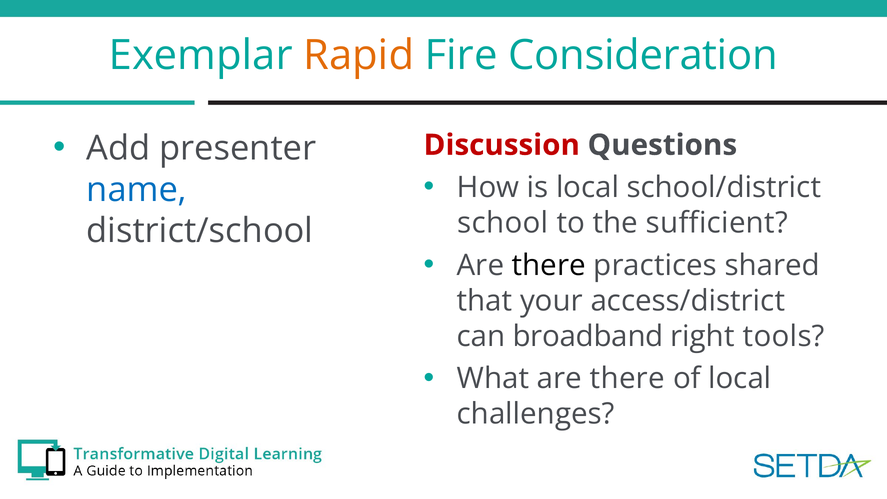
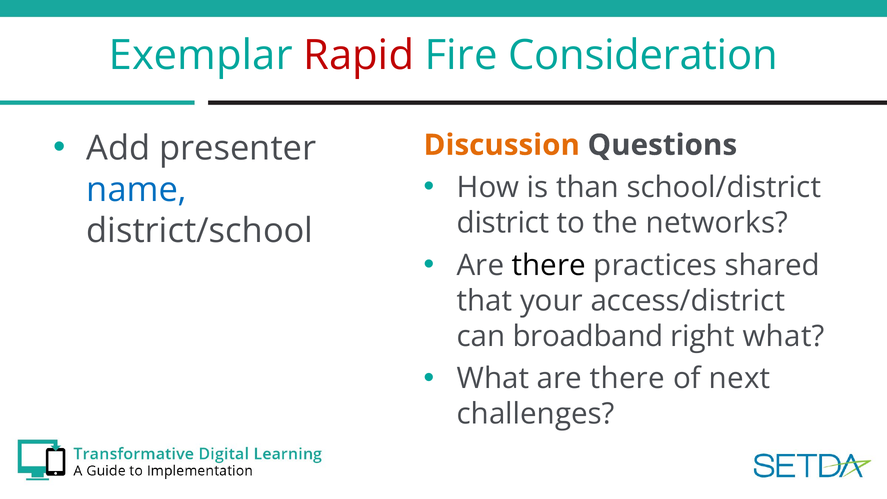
Rapid colour: orange -> red
Discussion colour: red -> orange
is local: local -> than
school: school -> district
sufficient: sufficient -> networks
right tools: tools -> what
of local: local -> next
